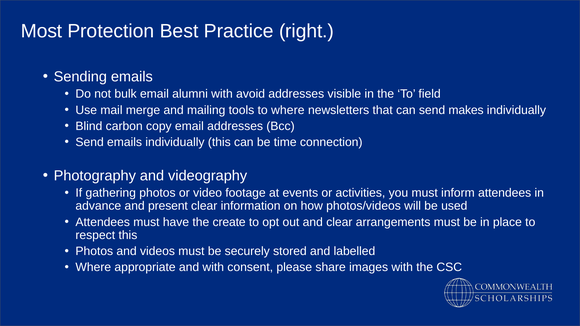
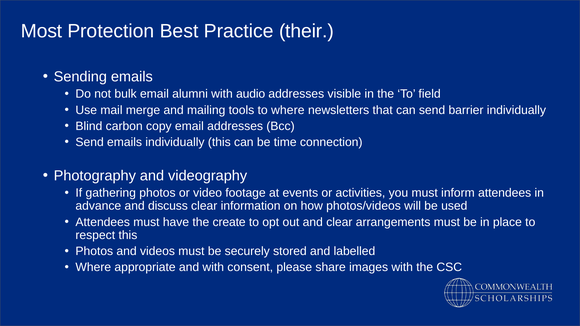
right: right -> their
avoid: avoid -> audio
makes: makes -> barrier
present: present -> discuss
